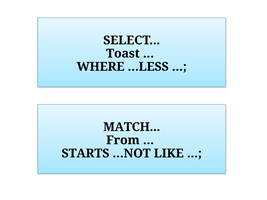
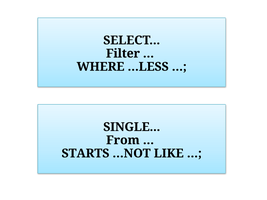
Toast: Toast -> Filter
MATCH: MATCH -> SINGLE
